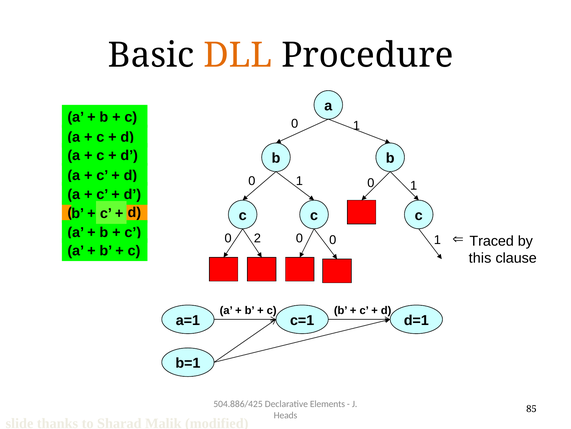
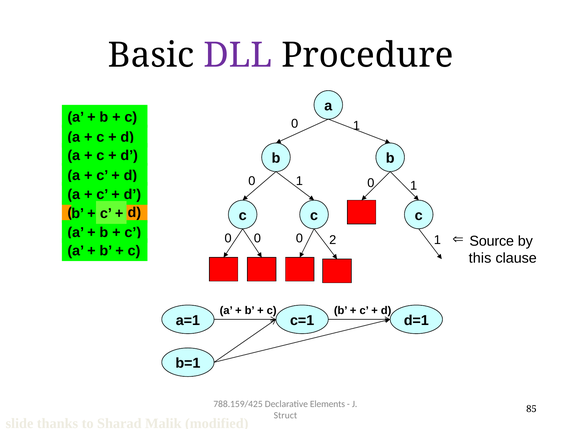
DLL colour: orange -> purple
0 2: 2 -> 0
0 0: 0 -> 2
Traced: Traced -> Source
504.886/425: 504.886/425 -> 788.159/425
Heads: Heads -> Struct
